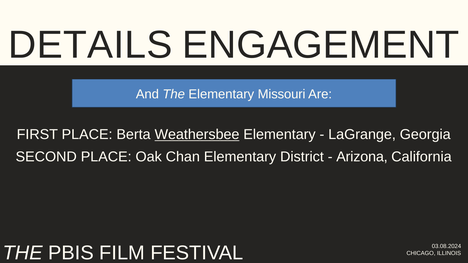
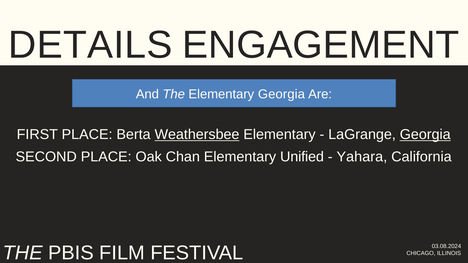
Elementary Missouri: Missouri -> Georgia
Georgia at (425, 135) underline: none -> present
District: District -> Unified
Arizona: Arizona -> Yahara
